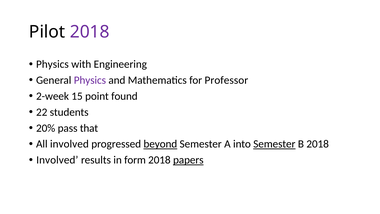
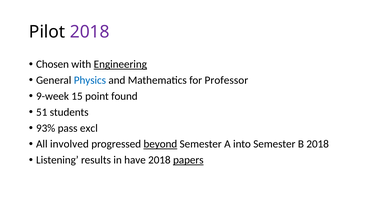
Physics at (52, 64): Physics -> Chosen
Engineering underline: none -> present
Physics at (90, 80) colour: purple -> blue
2-week: 2-week -> 9-week
22: 22 -> 51
20%: 20% -> 93%
that: that -> excl
Semester at (274, 144) underline: present -> none
Involved at (57, 160): Involved -> Listening
form: form -> have
